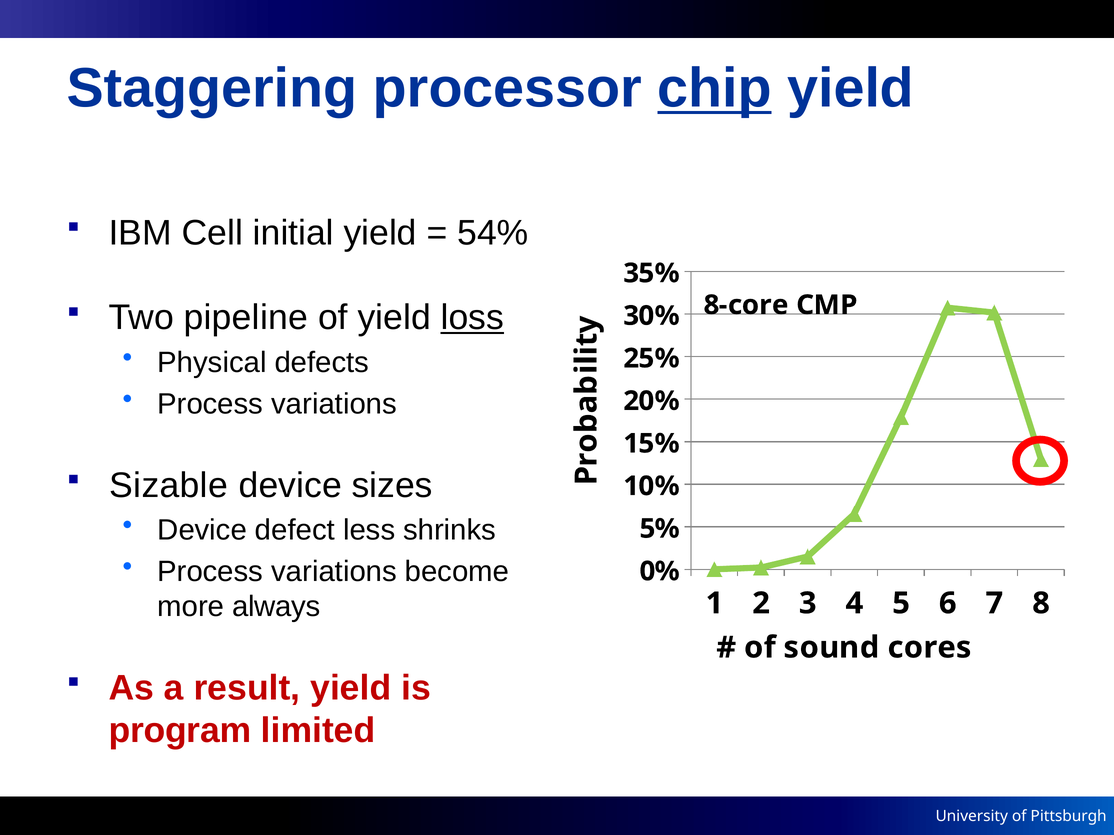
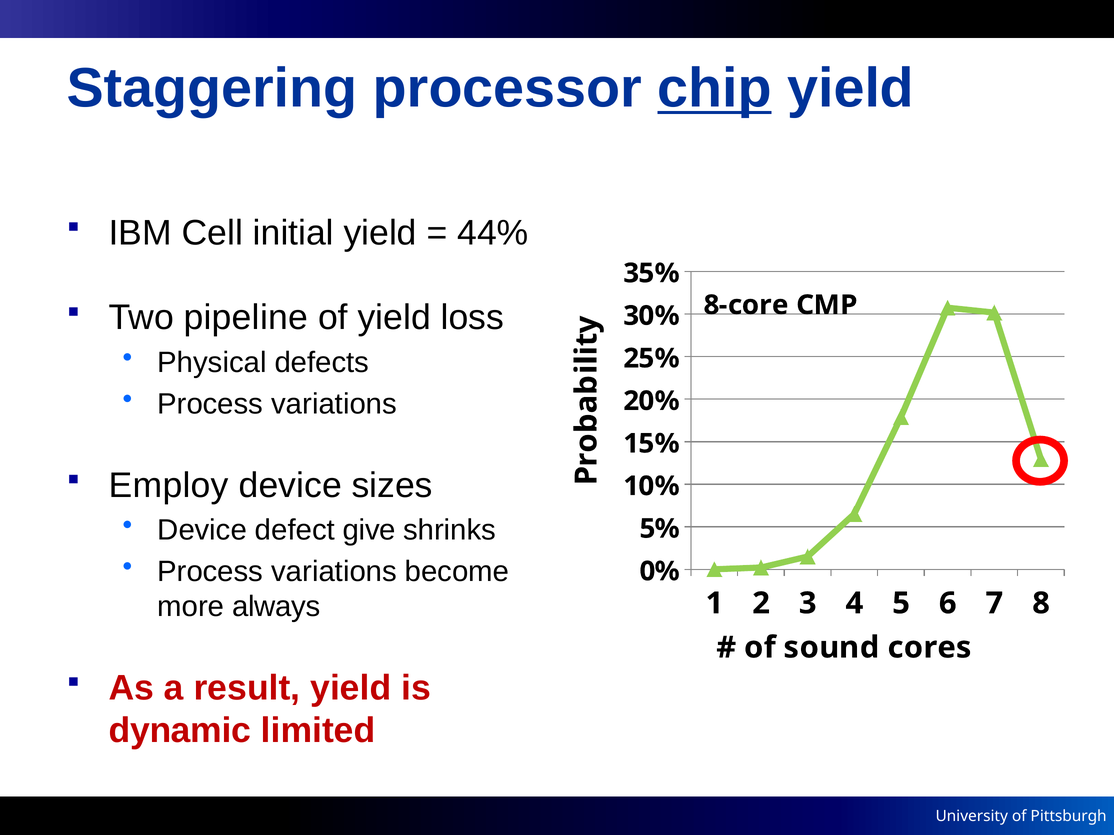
54%: 54% -> 44%
loss underline: present -> none
Sizable: Sizable -> Employ
less: less -> give
program: program -> dynamic
